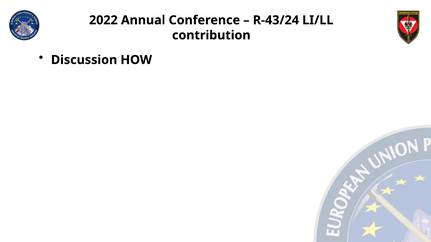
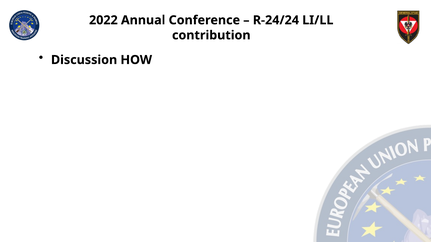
R-43/24: R-43/24 -> R-24/24
